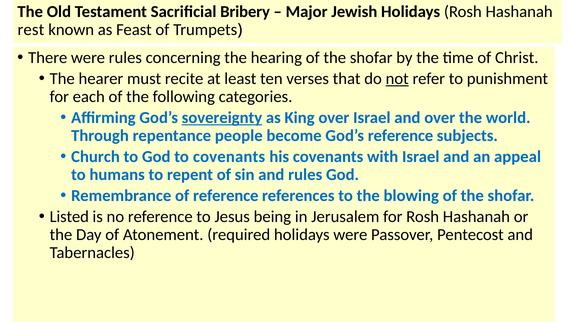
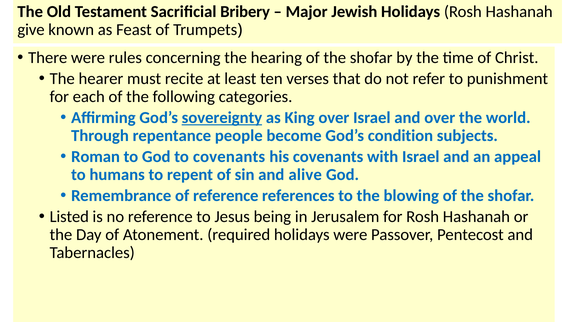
rest: rest -> give
not underline: present -> none
God’s reference: reference -> condition
Church: Church -> Roman
and rules: rules -> alive
